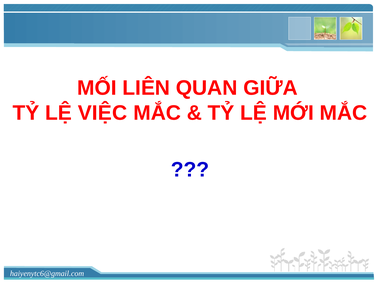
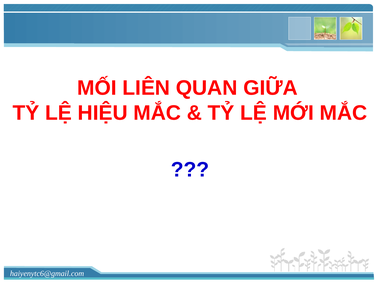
VIỆC: VIỆC -> HIỆU
